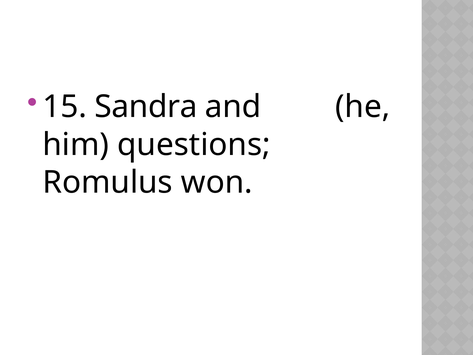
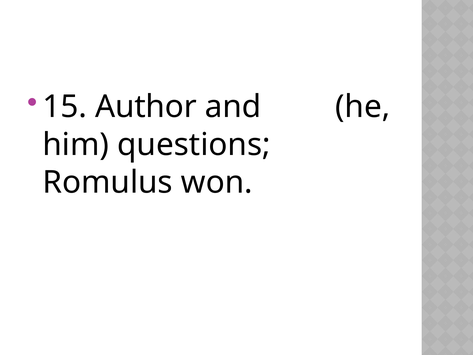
Sandra: Sandra -> Author
